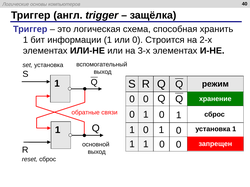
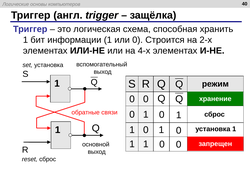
3-х: 3-х -> 4-х
